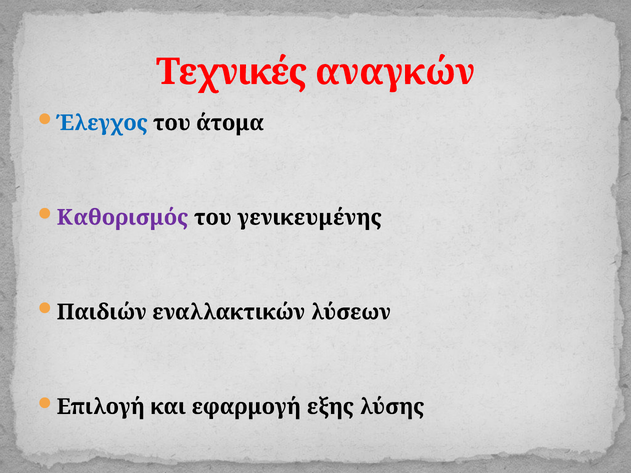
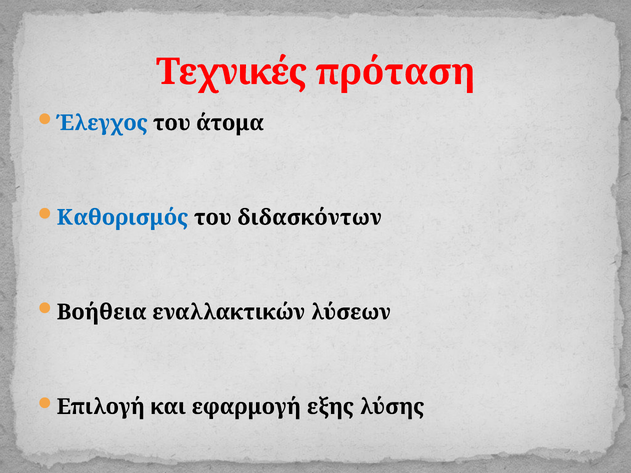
αναγκών: αναγκών -> πρόταση
Καθορισμός colour: purple -> blue
γενικευμένης: γενικευμένης -> διδασκόντων
Παιδιών: Παιδιών -> Βοήθεια
